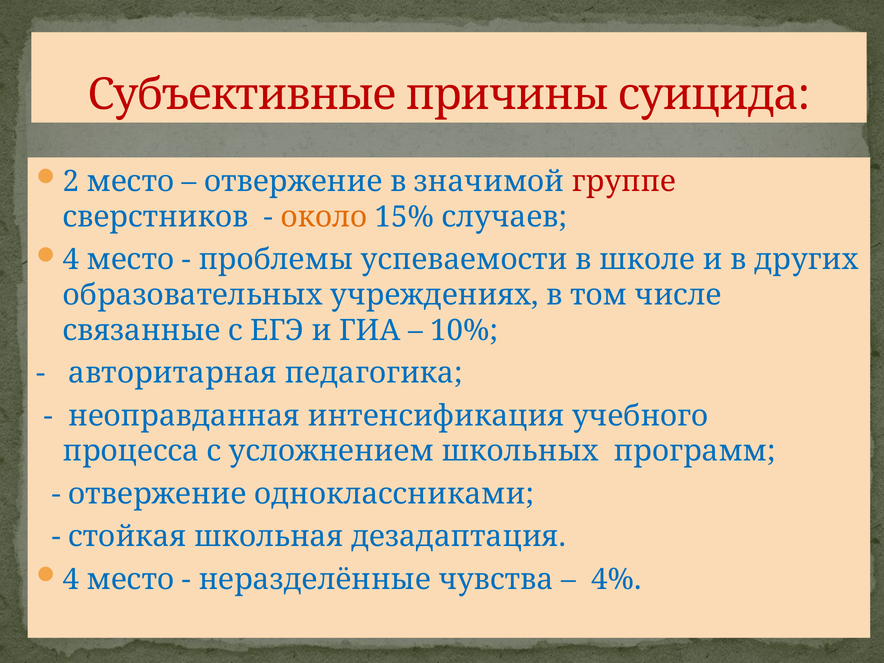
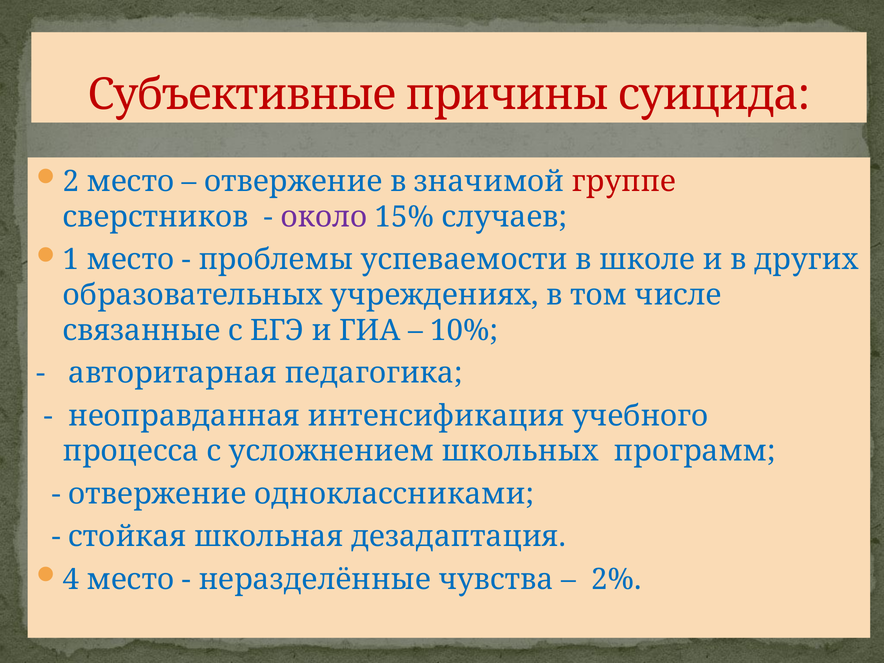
около colour: orange -> purple
4 at (71, 260): 4 -> 1
4%: 4% -> 2%
